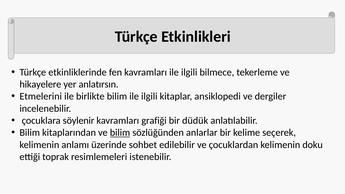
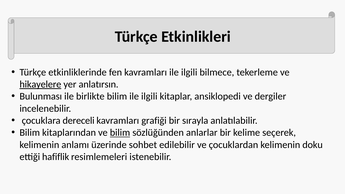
hikayelere underline: none -> present
Etmelerini: Etmelerini -> Bulunması
söylenir: söylenir -> dereceli
düdük: düdük -> sırayla
toprak: toprak -> hafiflik
